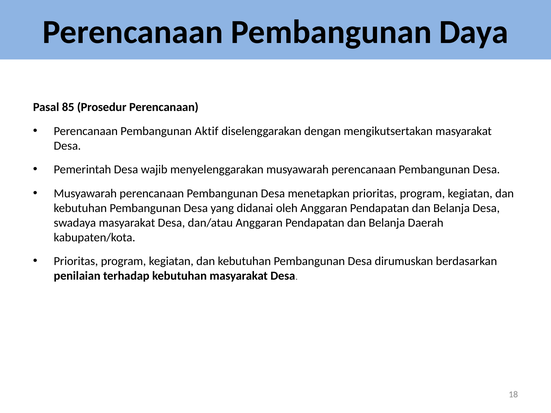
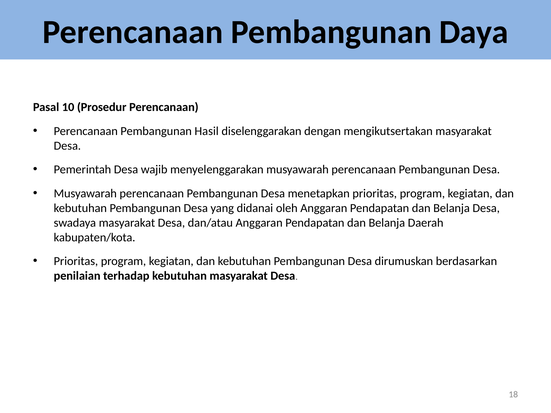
85: 85 -> 10
Aktif: Aktif -> Hasil
